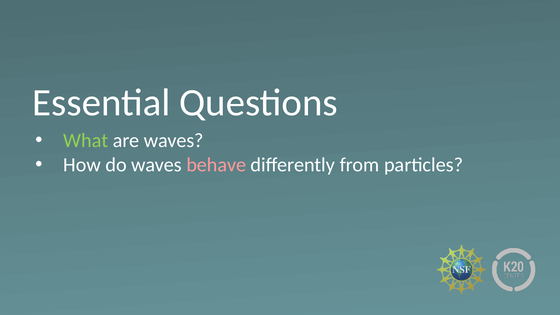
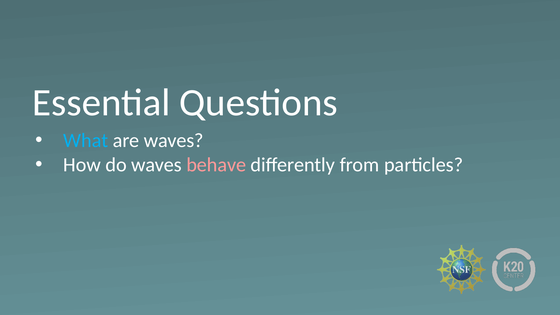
What colour: light green -> light blue
